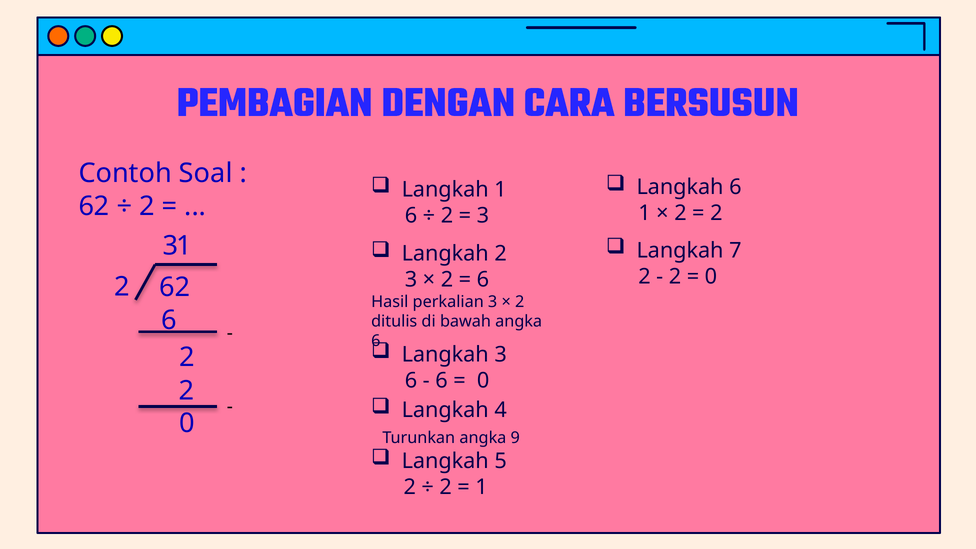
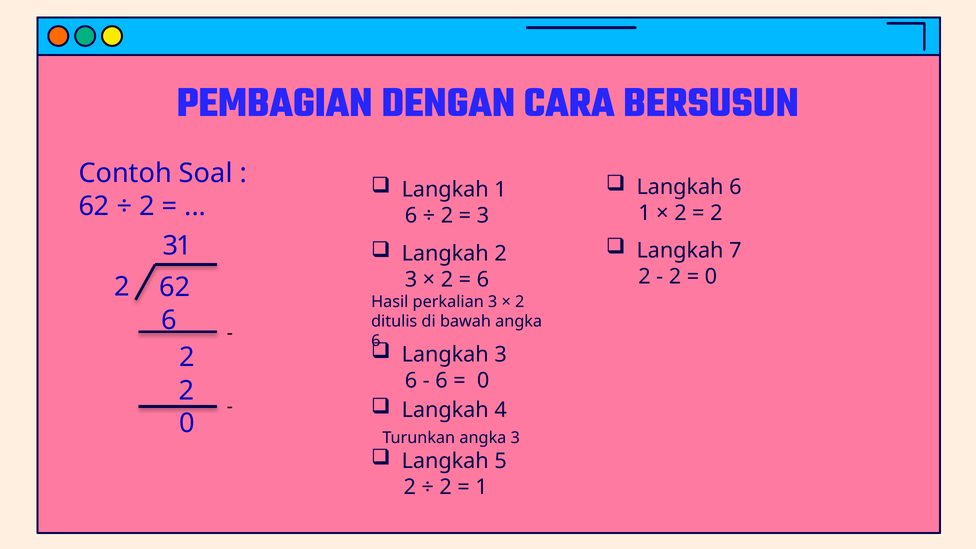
angka 9: 9 -> 3
